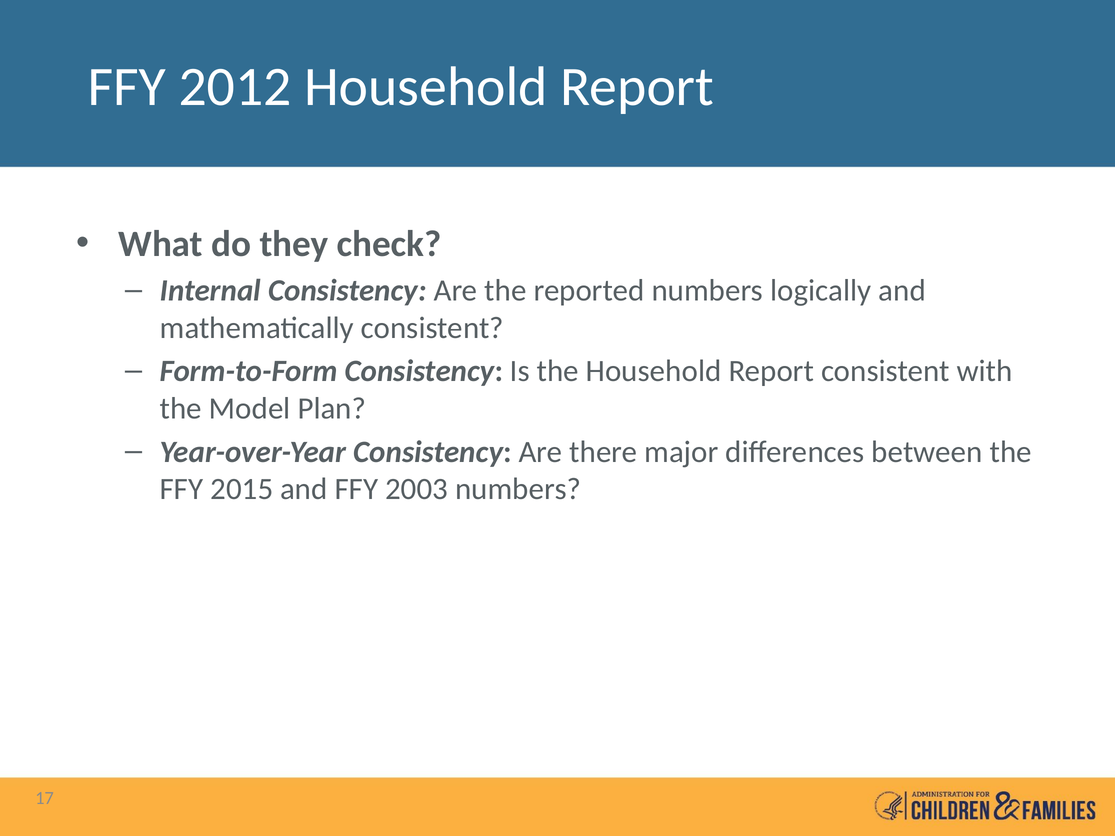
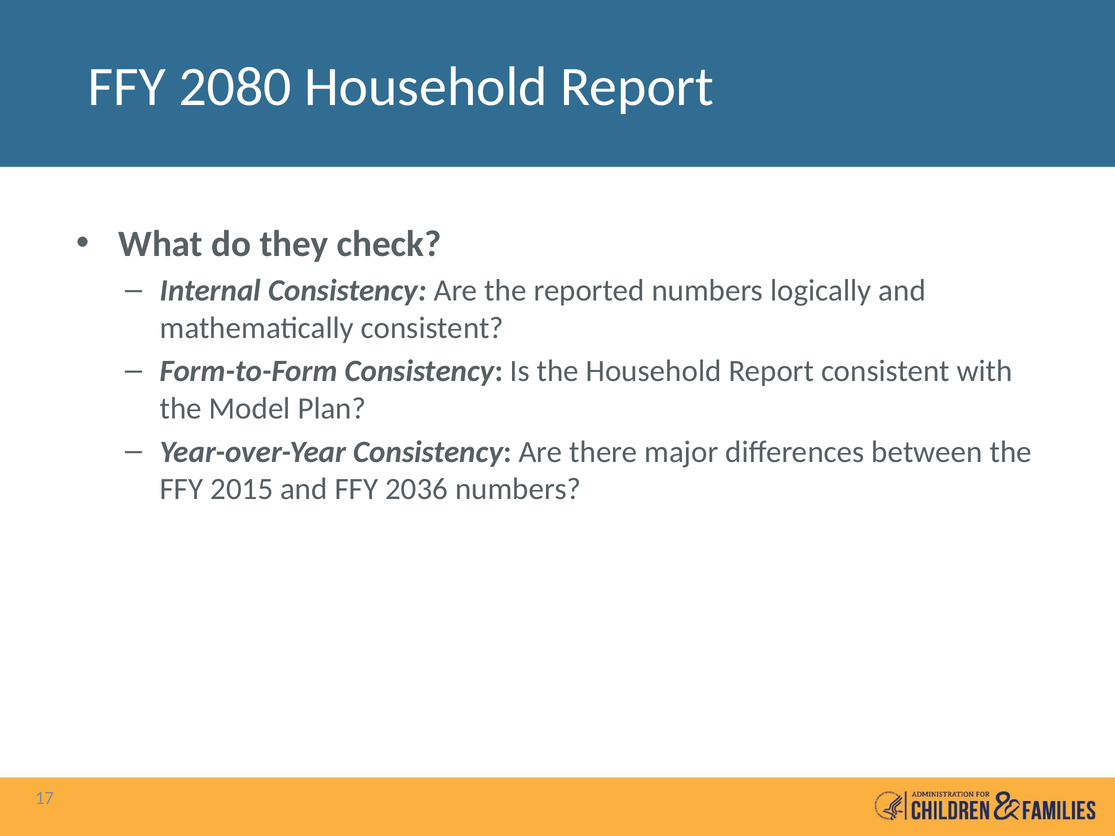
2012: 2012 -> 2080
2003: 2003 -> 2036
